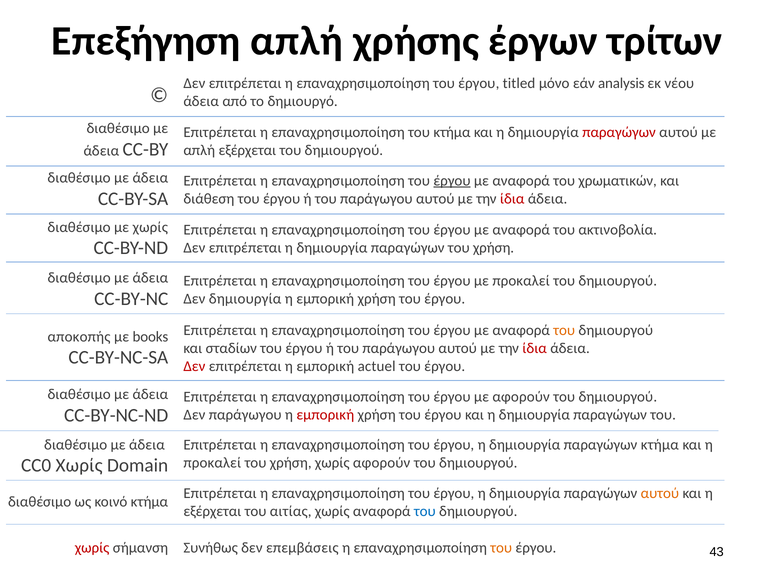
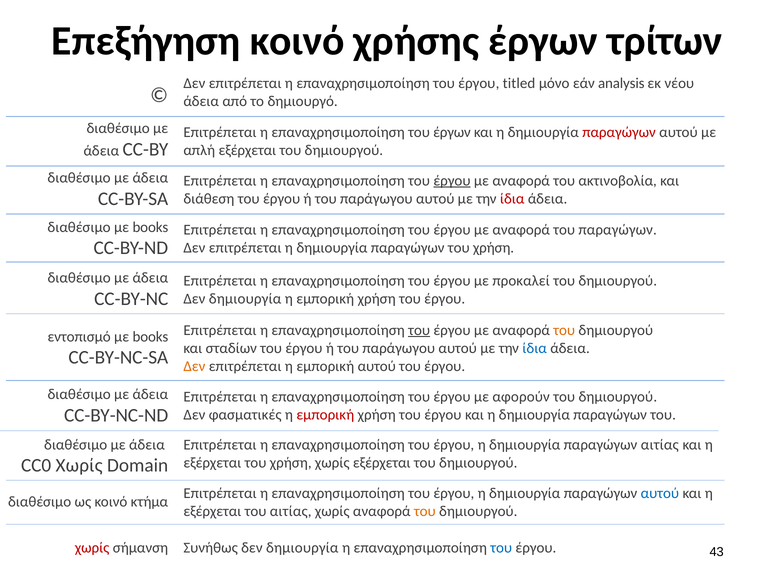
Επεξήγηση απλή: απλή -> κοινό
του κτήμα: κτήμα -> έργων
χρωματικών: χρωματικών -> ακτινοβολία
διαθέσιμο με χωρίς: χωρίς -> books
του ακτινοβολία: ακτινοβολία -> παραγώγων
του at (419, 330) underline: none -> present
αποκοπής: αποκοπής -> εντοπισμό
ίδια at (535, 348) colour: red -> blue
Δεν at (194, 366) colour: red -> orange
εμπορική actuel: actuel -> αυτού
Δεν παράγωγου: παράγωγου -> φασματικές
παραγώγων κτήμα: κτήμα -> αιτίας
προκαλεί at (212, 462): προκαλεί -> εξέρχεται
χωρίς αφορούν: αφορούν -> εξέρχεται
αυτού at (660, 493) colour: orange -> blue
του at (425, 511) colour: blue -> orange
Συνήθως δεν επεμβάσεις: επεμβάσεις -> δημιουργία
του at (501, 547) colour: orange -> blue
